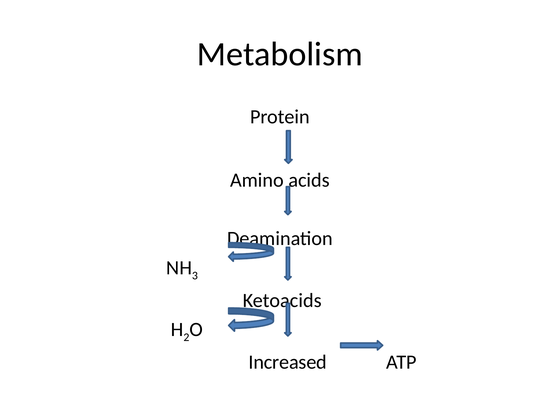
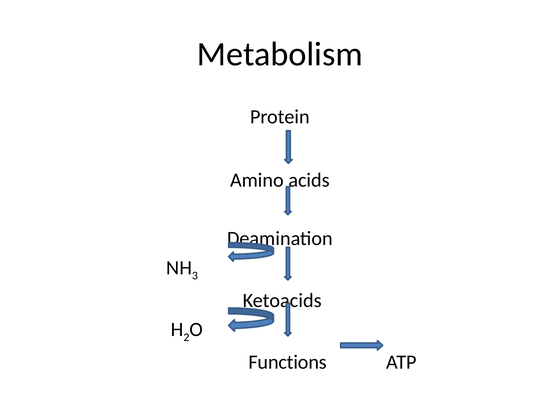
Increased: Increased -> Functions
